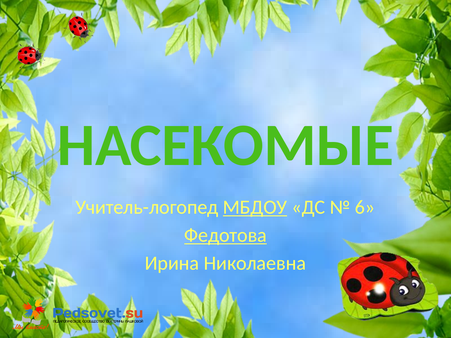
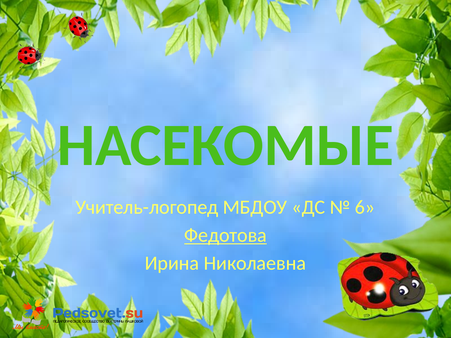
МБДОУ underline: present -> none
